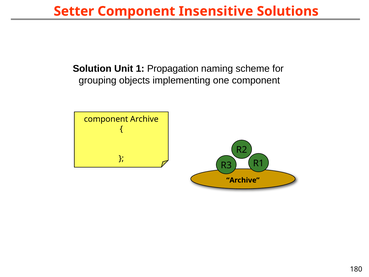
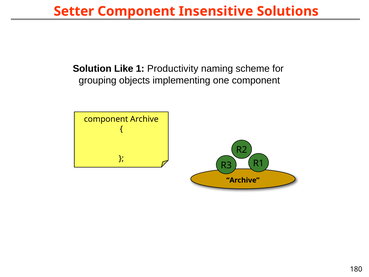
Unit: Unit -> Like
Propagation: Propagation -> Productivity
